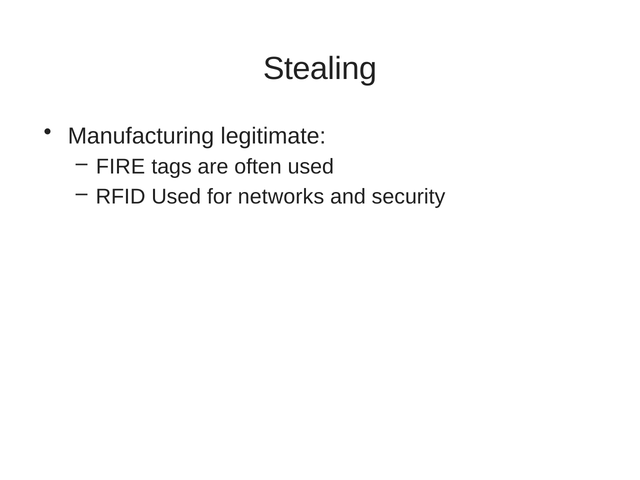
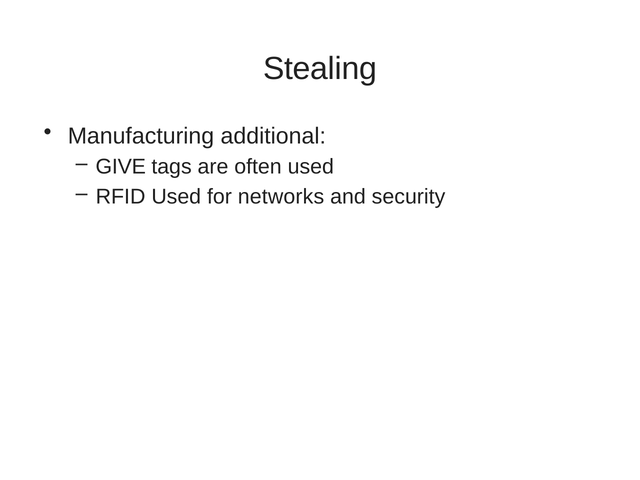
legitimate: legitimate -> additional
FIRE: FIRE -> GIVE
